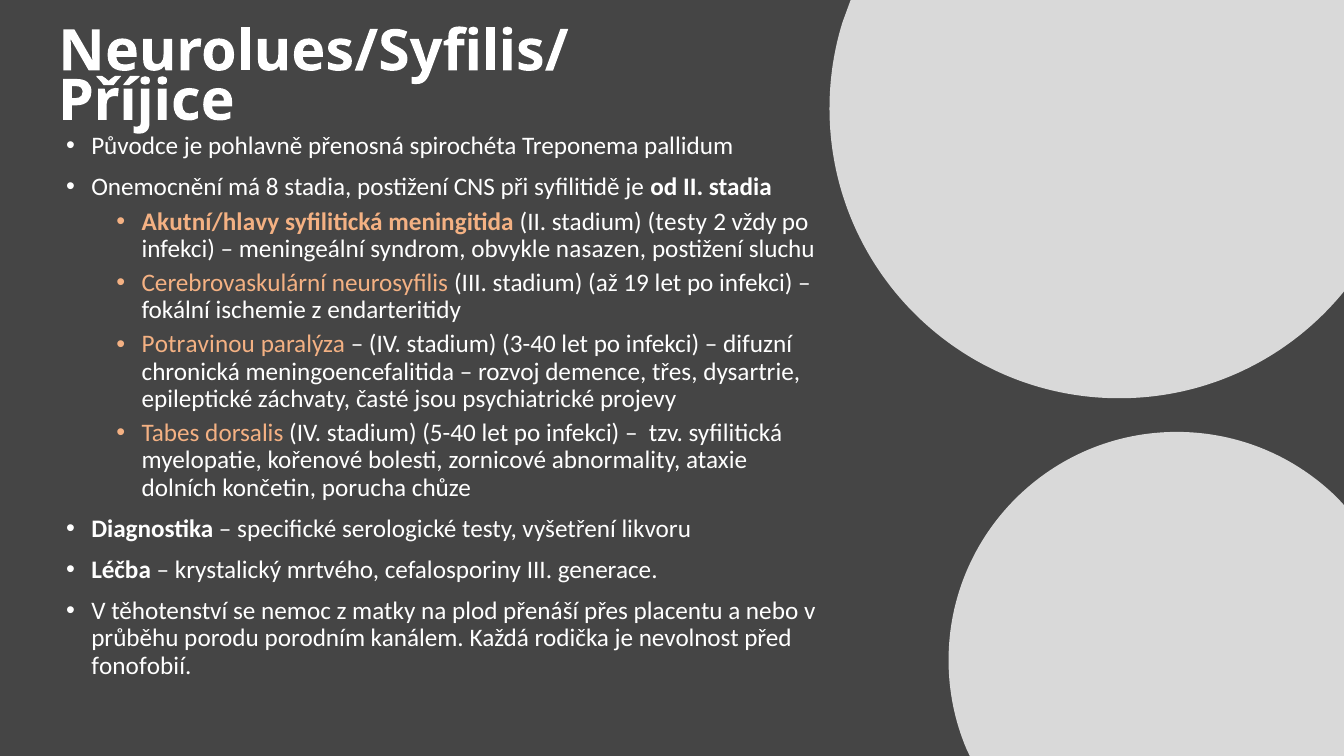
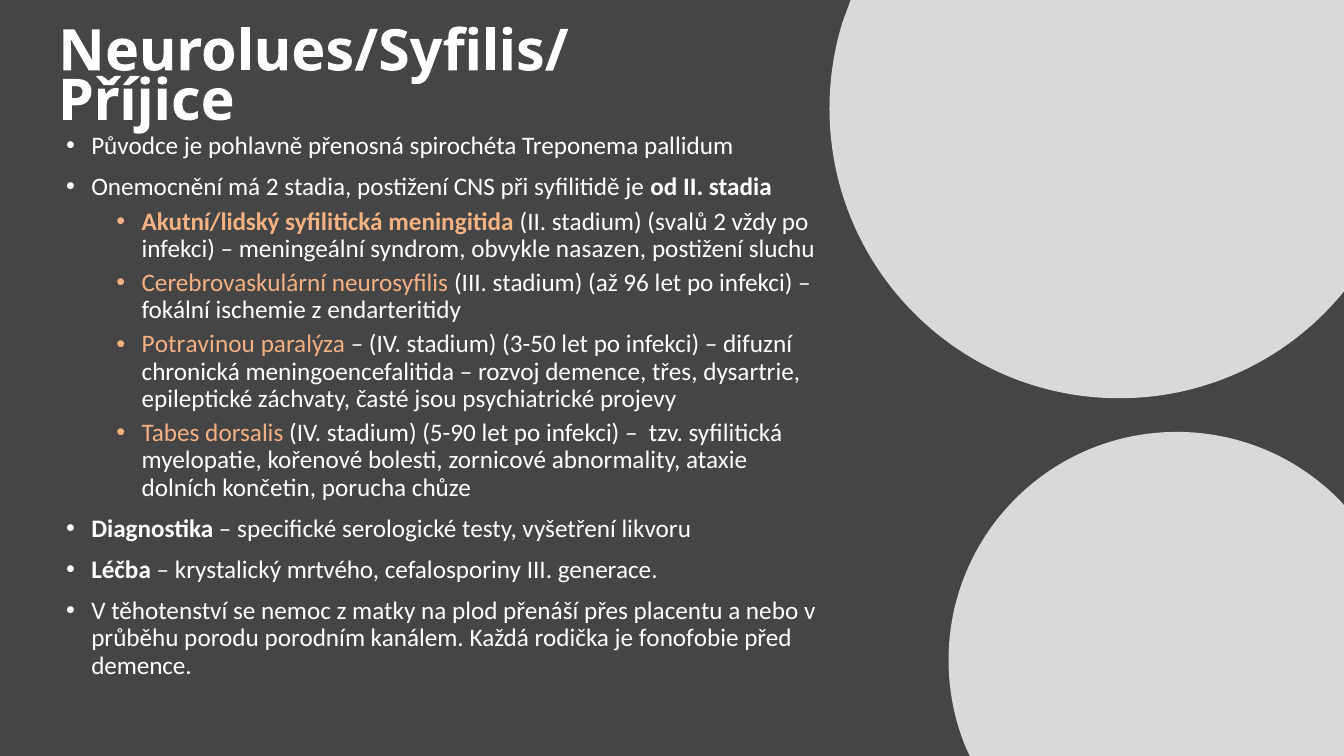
má 8: 8 -> 2
Akutní/hlavy: Akutní/hlavy -> Akutní/lidský
stadium testy: testy -> svalů
19: 19 -> 96
3-40: 3-40 -> 3-50
5-40: 5-40 -> 5-90
nevolnost: nevolnost -> fonofobie
fonofobií at (141, 666): fonofobií -> demence
